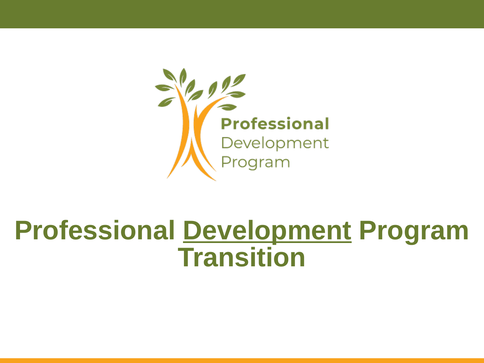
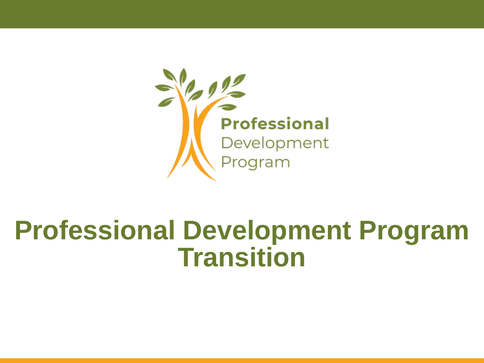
Development underline: present -> none
